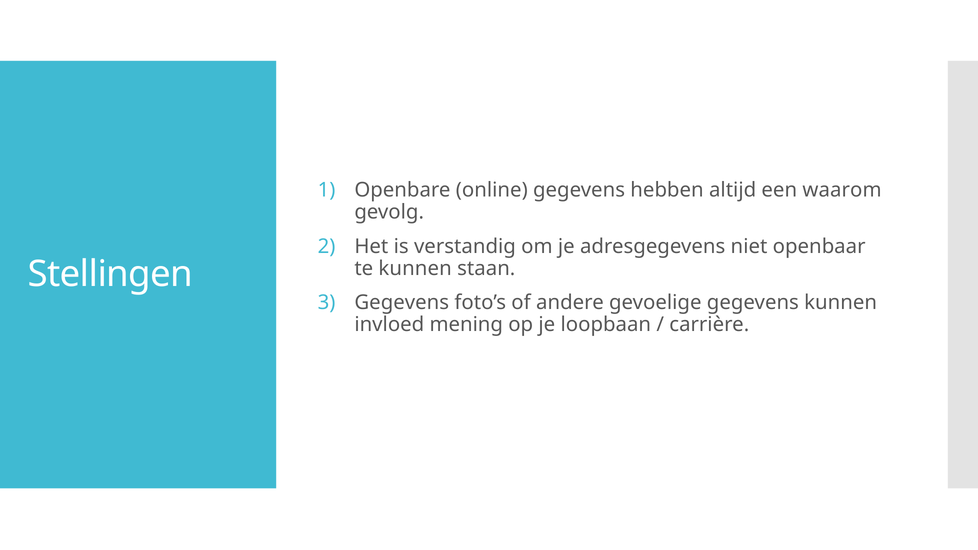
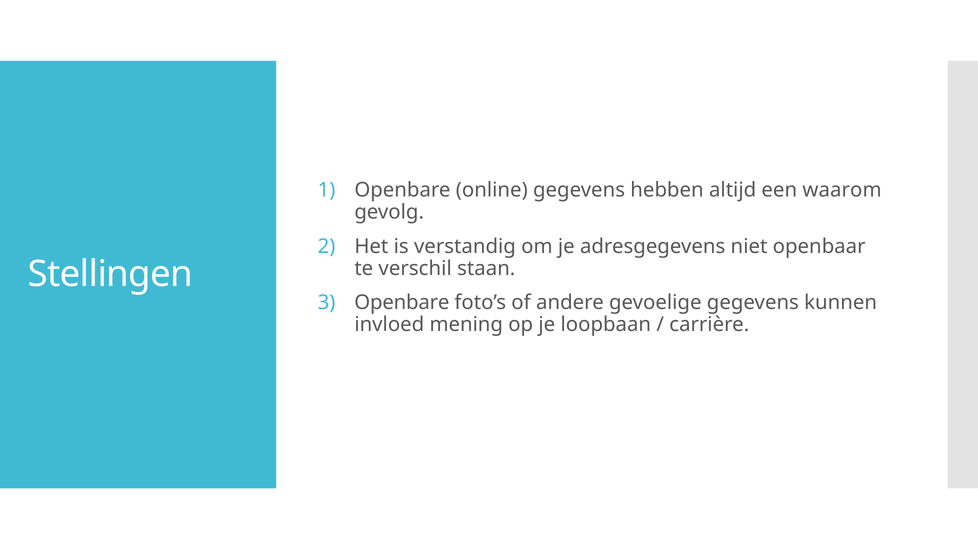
te kunnen: kunnen -> verschil
Gegevens at (402, 303): Gegevens -> Openbare
